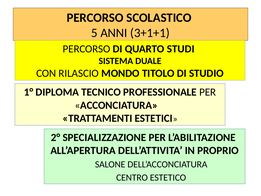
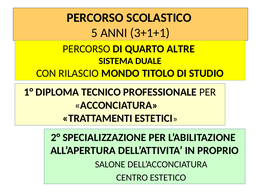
STUDI: STUDI -> ALTRE
